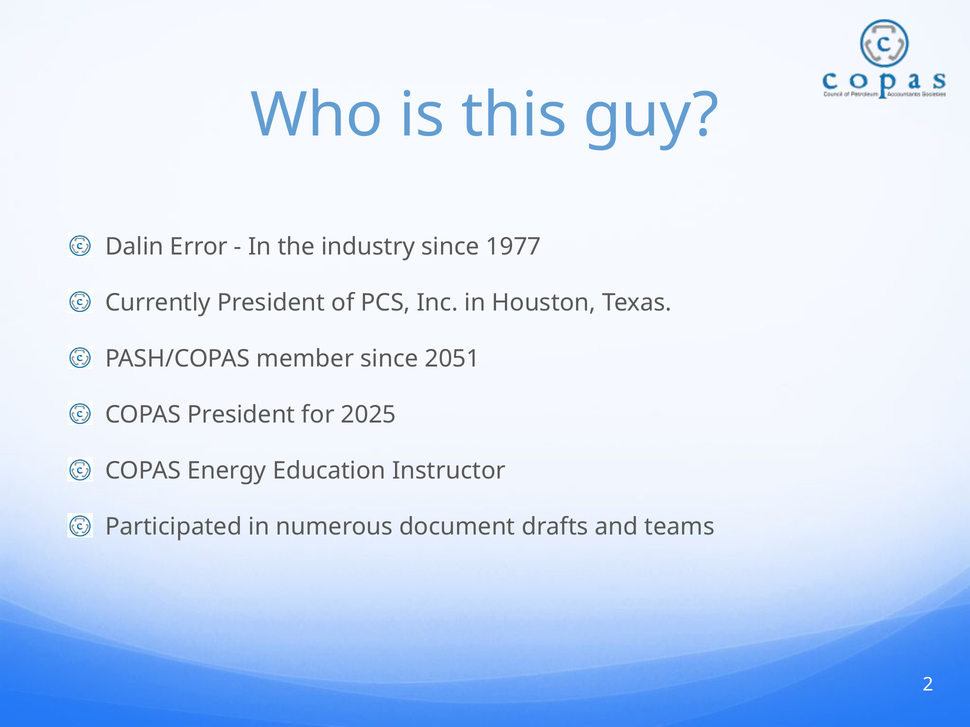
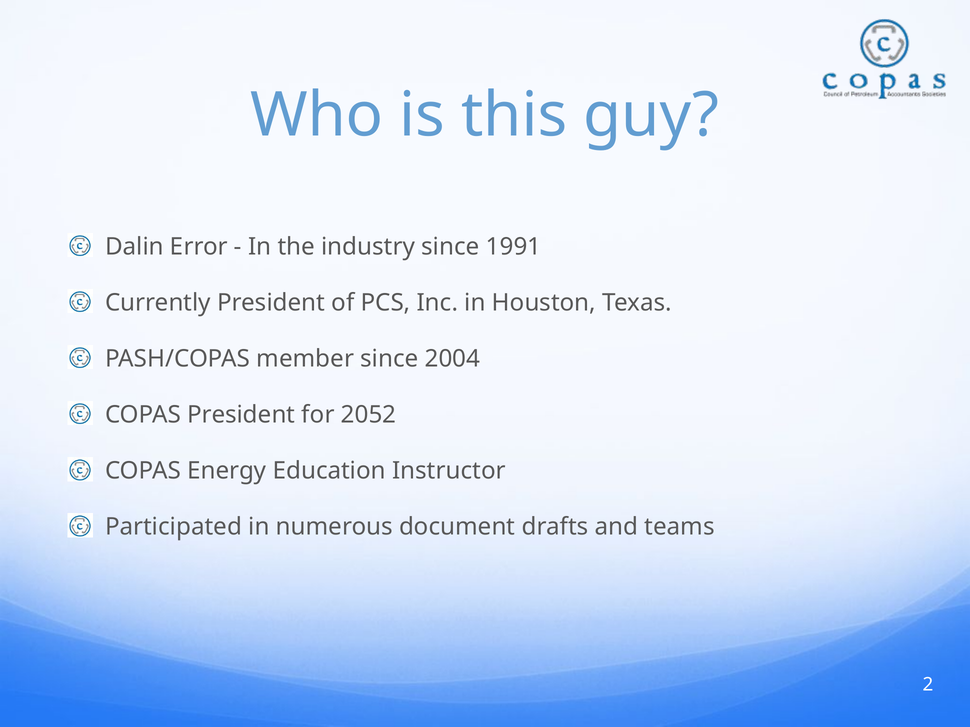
1977: 1977 -> 1991
2051: 2051 -> 2004
2025: 2025 -> 2052
